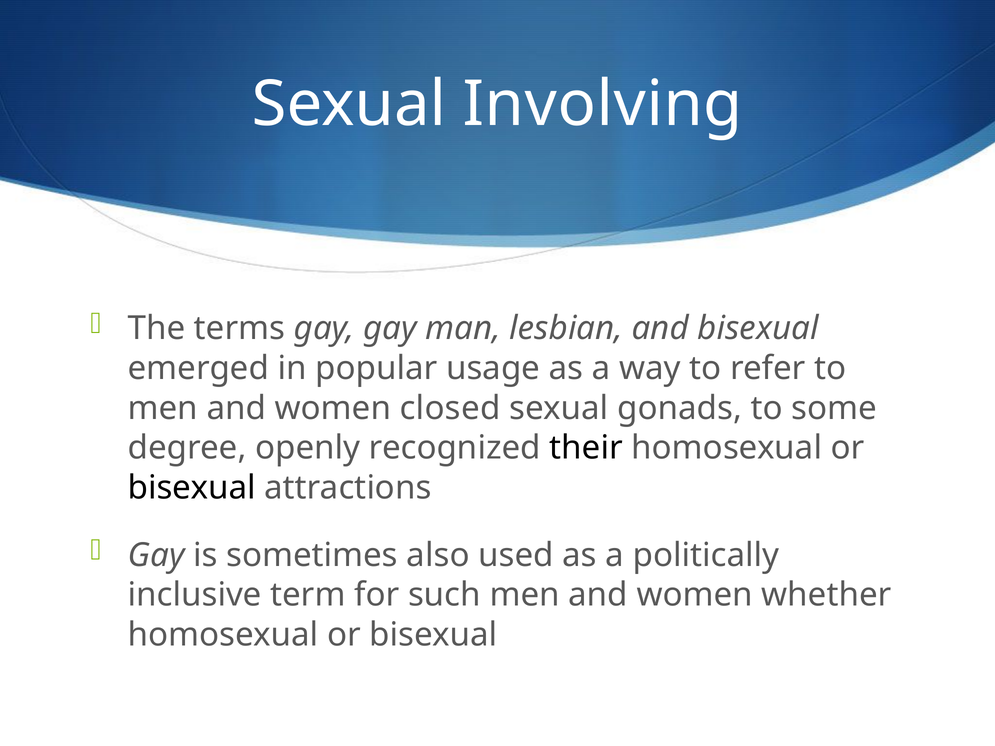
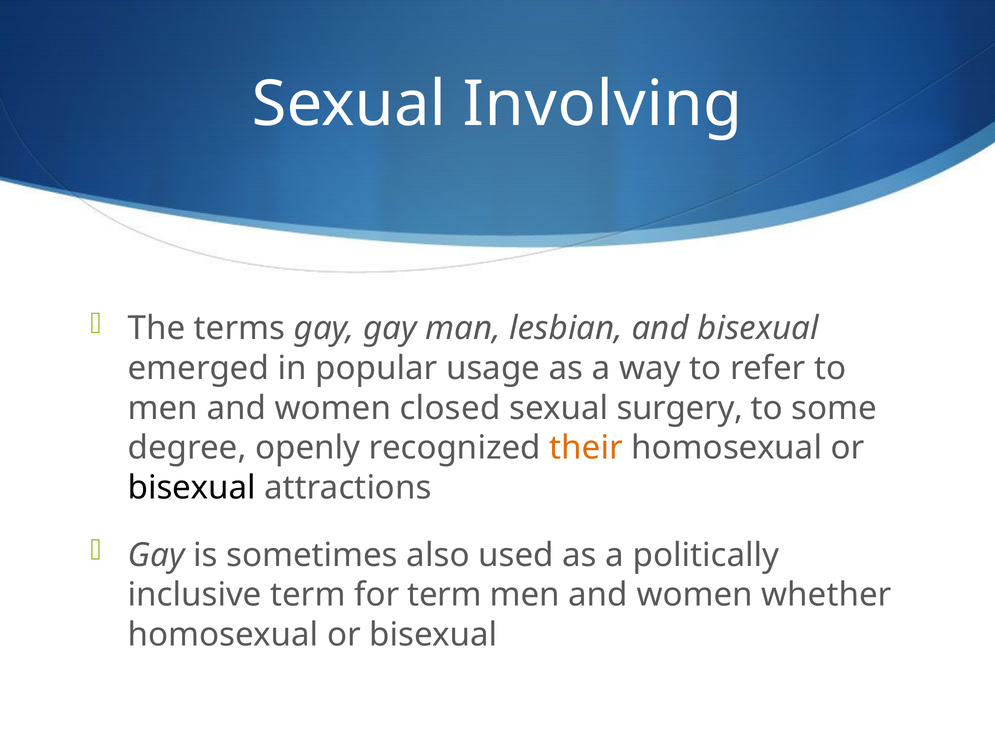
gonads: gonads -> surgery
their colour: black -> orange
for such: such -> term
